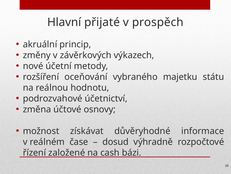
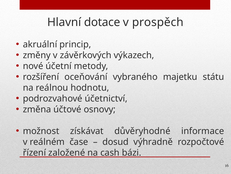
přijaté: přijaté -> dotace
